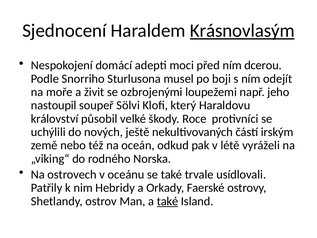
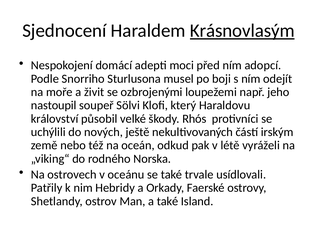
dcerou: dcerou -> adopcí
Roce: Roce -> Rhós
také at (168, 201) underline: present -> none
